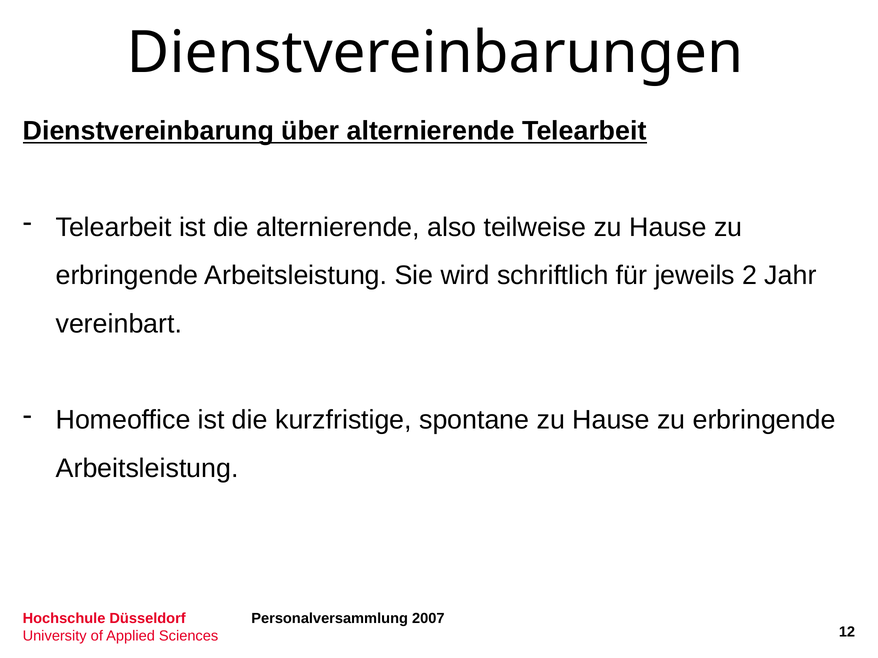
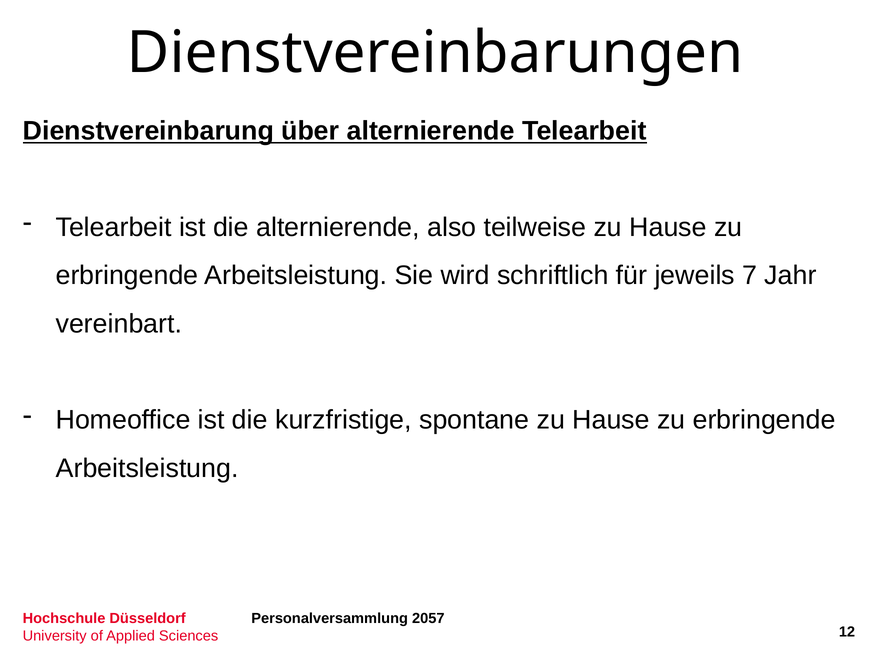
2: 2 -> 7
2007: 2007 -> 2057
